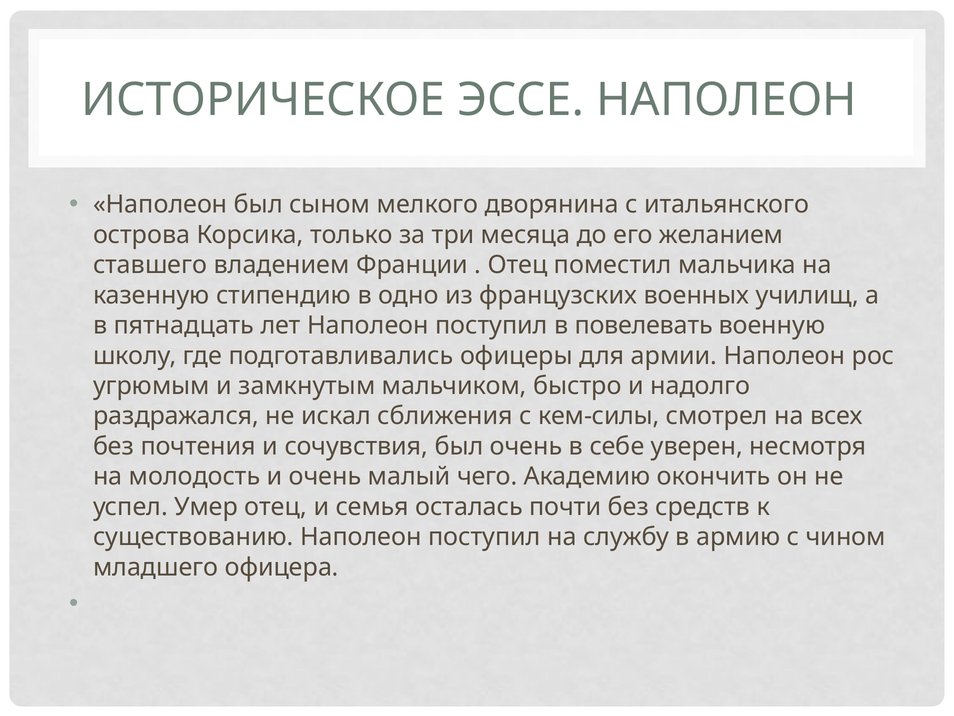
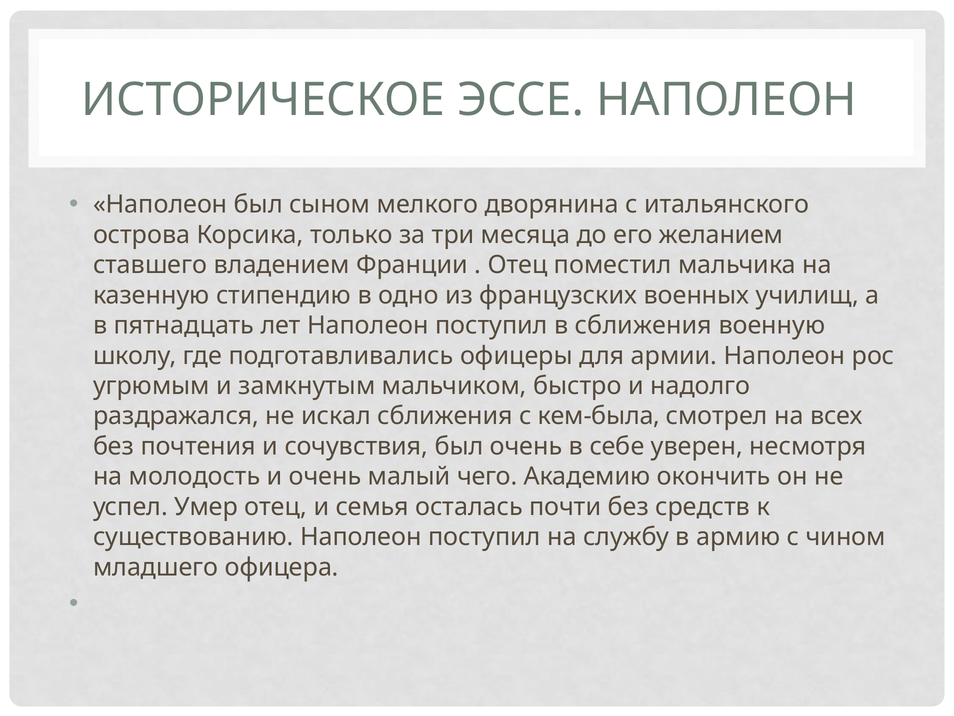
в повелевать: повелевать -> сближения
кем-силы: кем-силы -> кем-была
